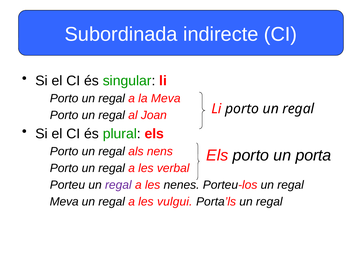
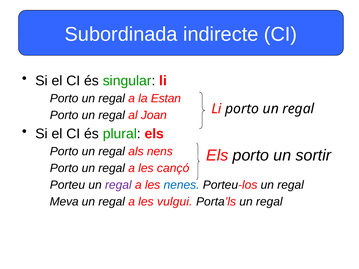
la Meva: Meva -> Estan
porta: porta -> sortir
verbal: verbal -> cançó
nenes colour: black -> blue
